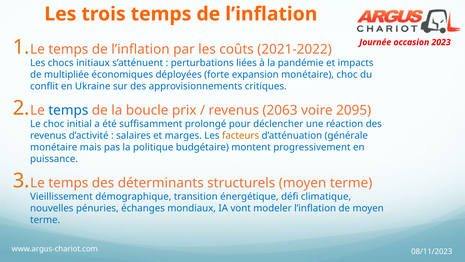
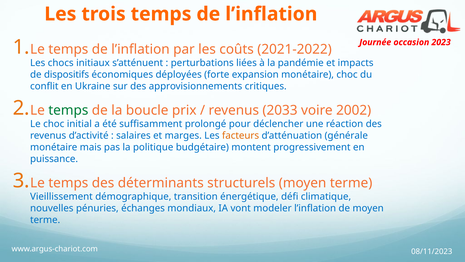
multipliée: multipliée -> dispositifs
temps at (68, 110) colour: blue -> green
2063: 2063 -> 2033
2095: 2095 -> 2002
